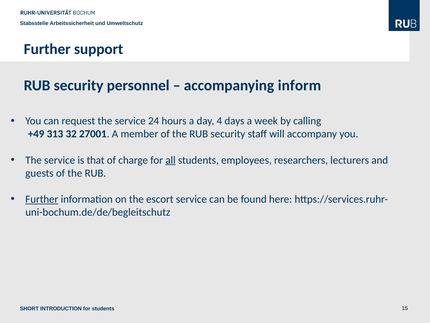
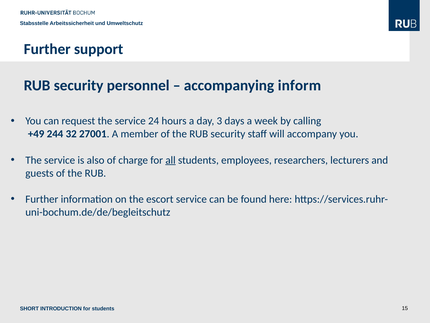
4: 4 -> 3
313: 313 -> 244
that: that -> also
Further at (42, 199) underline: present -> none
